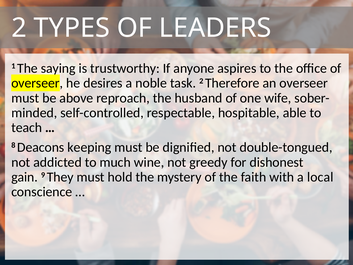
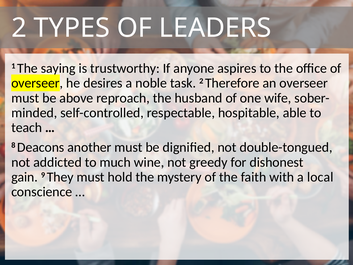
keeping: keeping -> another
